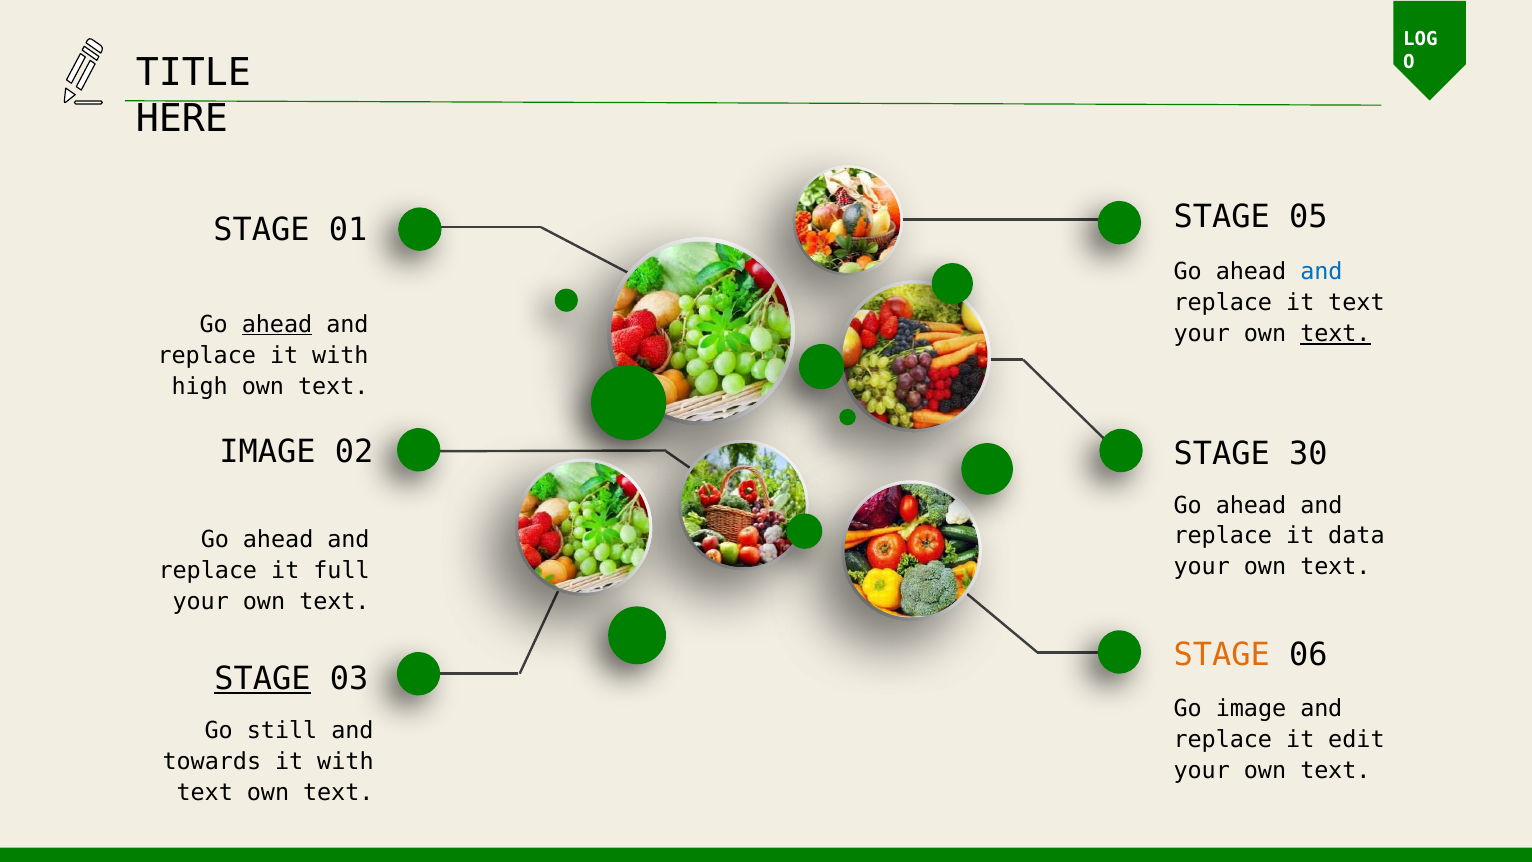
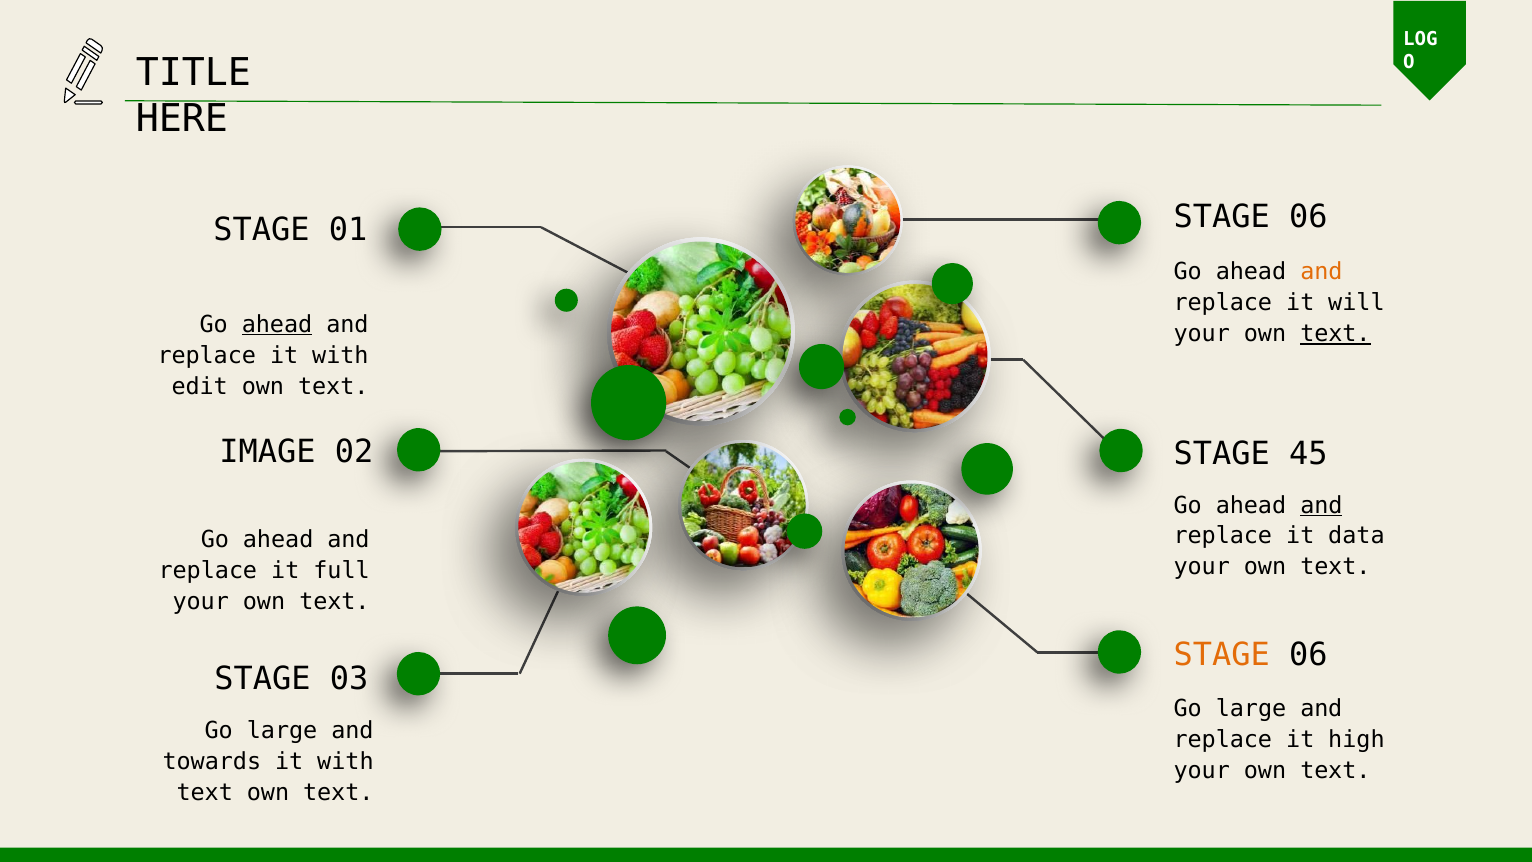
05 at (1308, 216): 05 -> 06
and at (1321, 272) colour: blue -> orange
it text: text -> will
high: high -> edit
30: 30 -> 45
and at (1321, 505) underline: none -> present
STAGE at (263, 679) underline: present -> none
image at (1251, 708): image -> large
still at (282, 731): still -> large
edit: edit -> high
